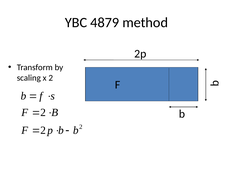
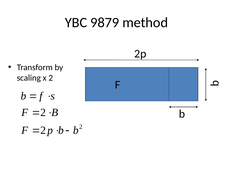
4879: 4879 -> 9879
